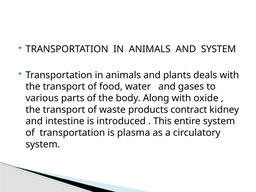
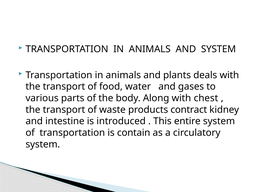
oxide: oxide -> chest
plasma: plasma -> contain
